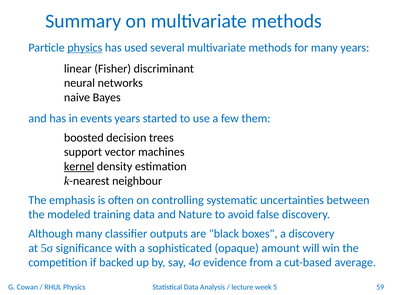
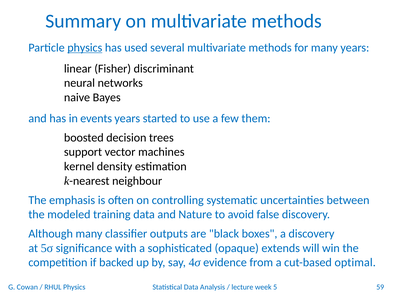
kernel underline: present -> none
amount: amount -> extends
average: average -> optimal
